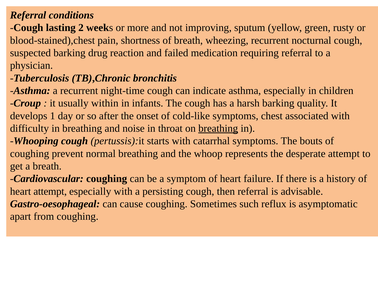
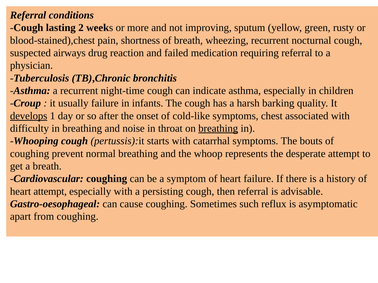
suspected barking: barking -> airways
usually within: within -> failure
develops underline: none -> present
